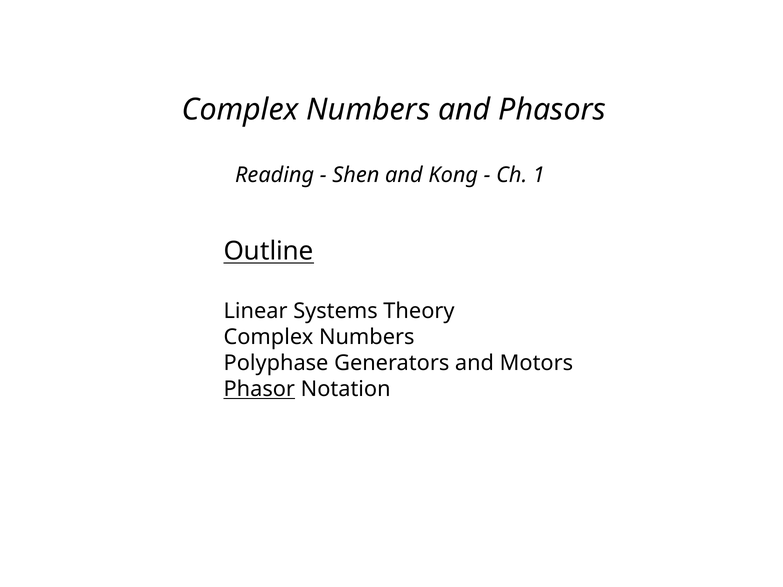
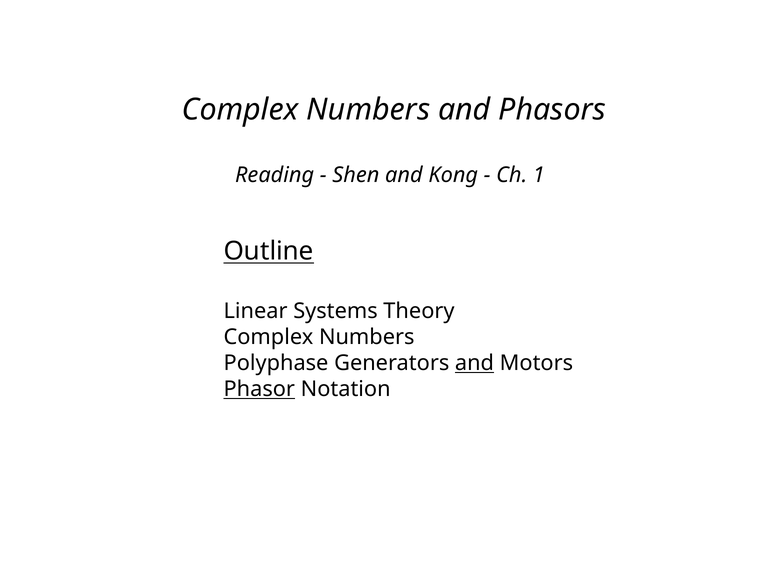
and at (474, 363) underline: none -> present
